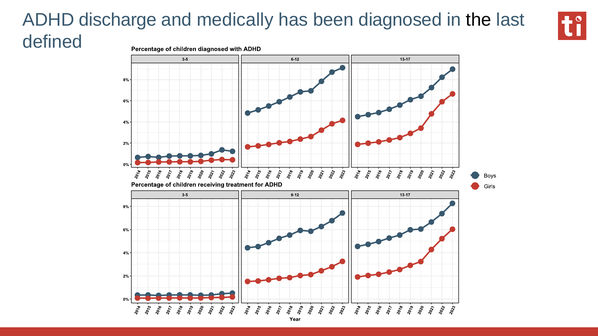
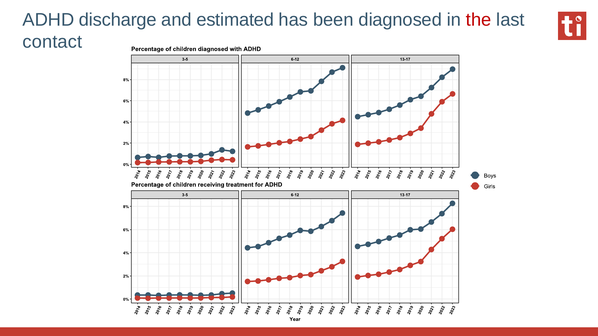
medically: medically -> estimated
the colour: black -> red
defined: defined -> contact
